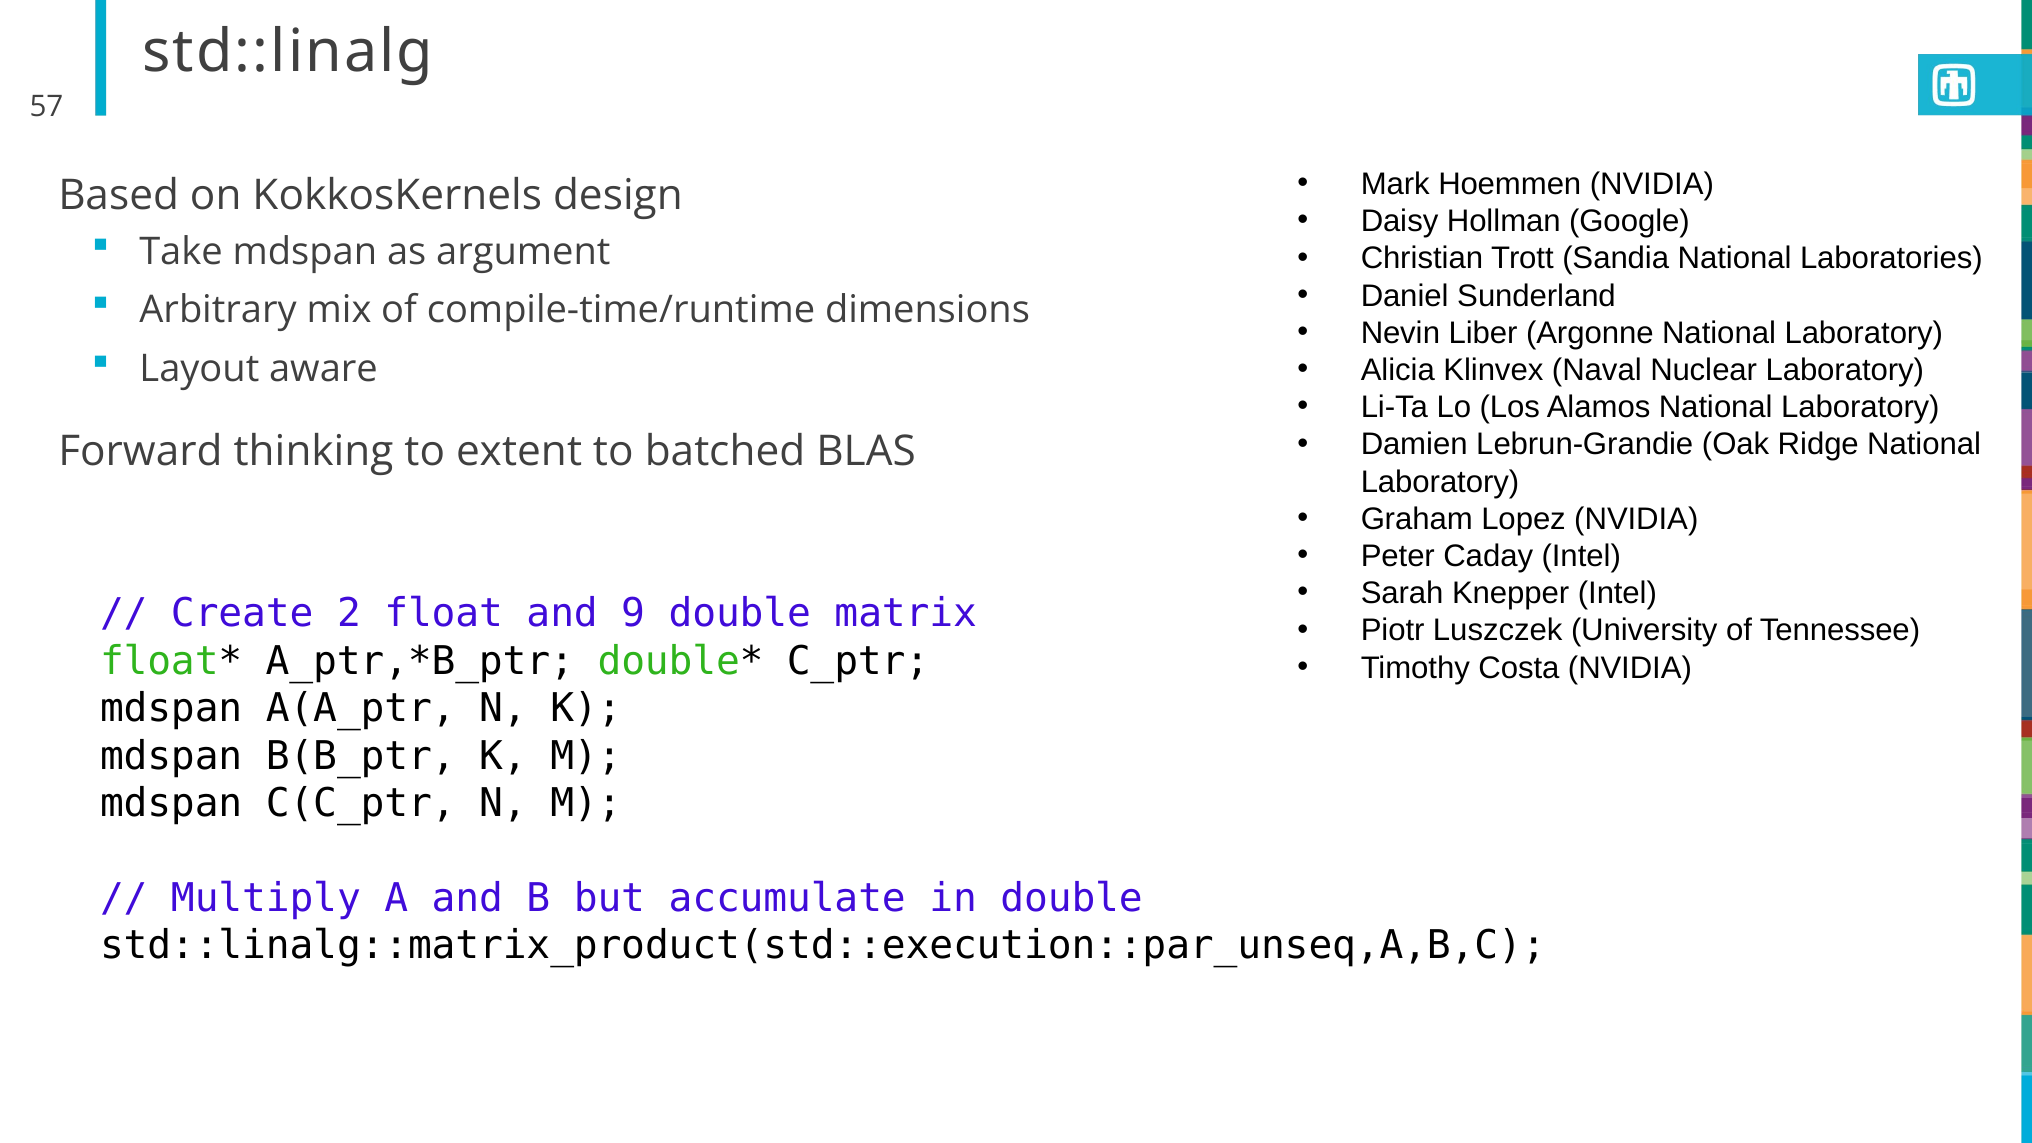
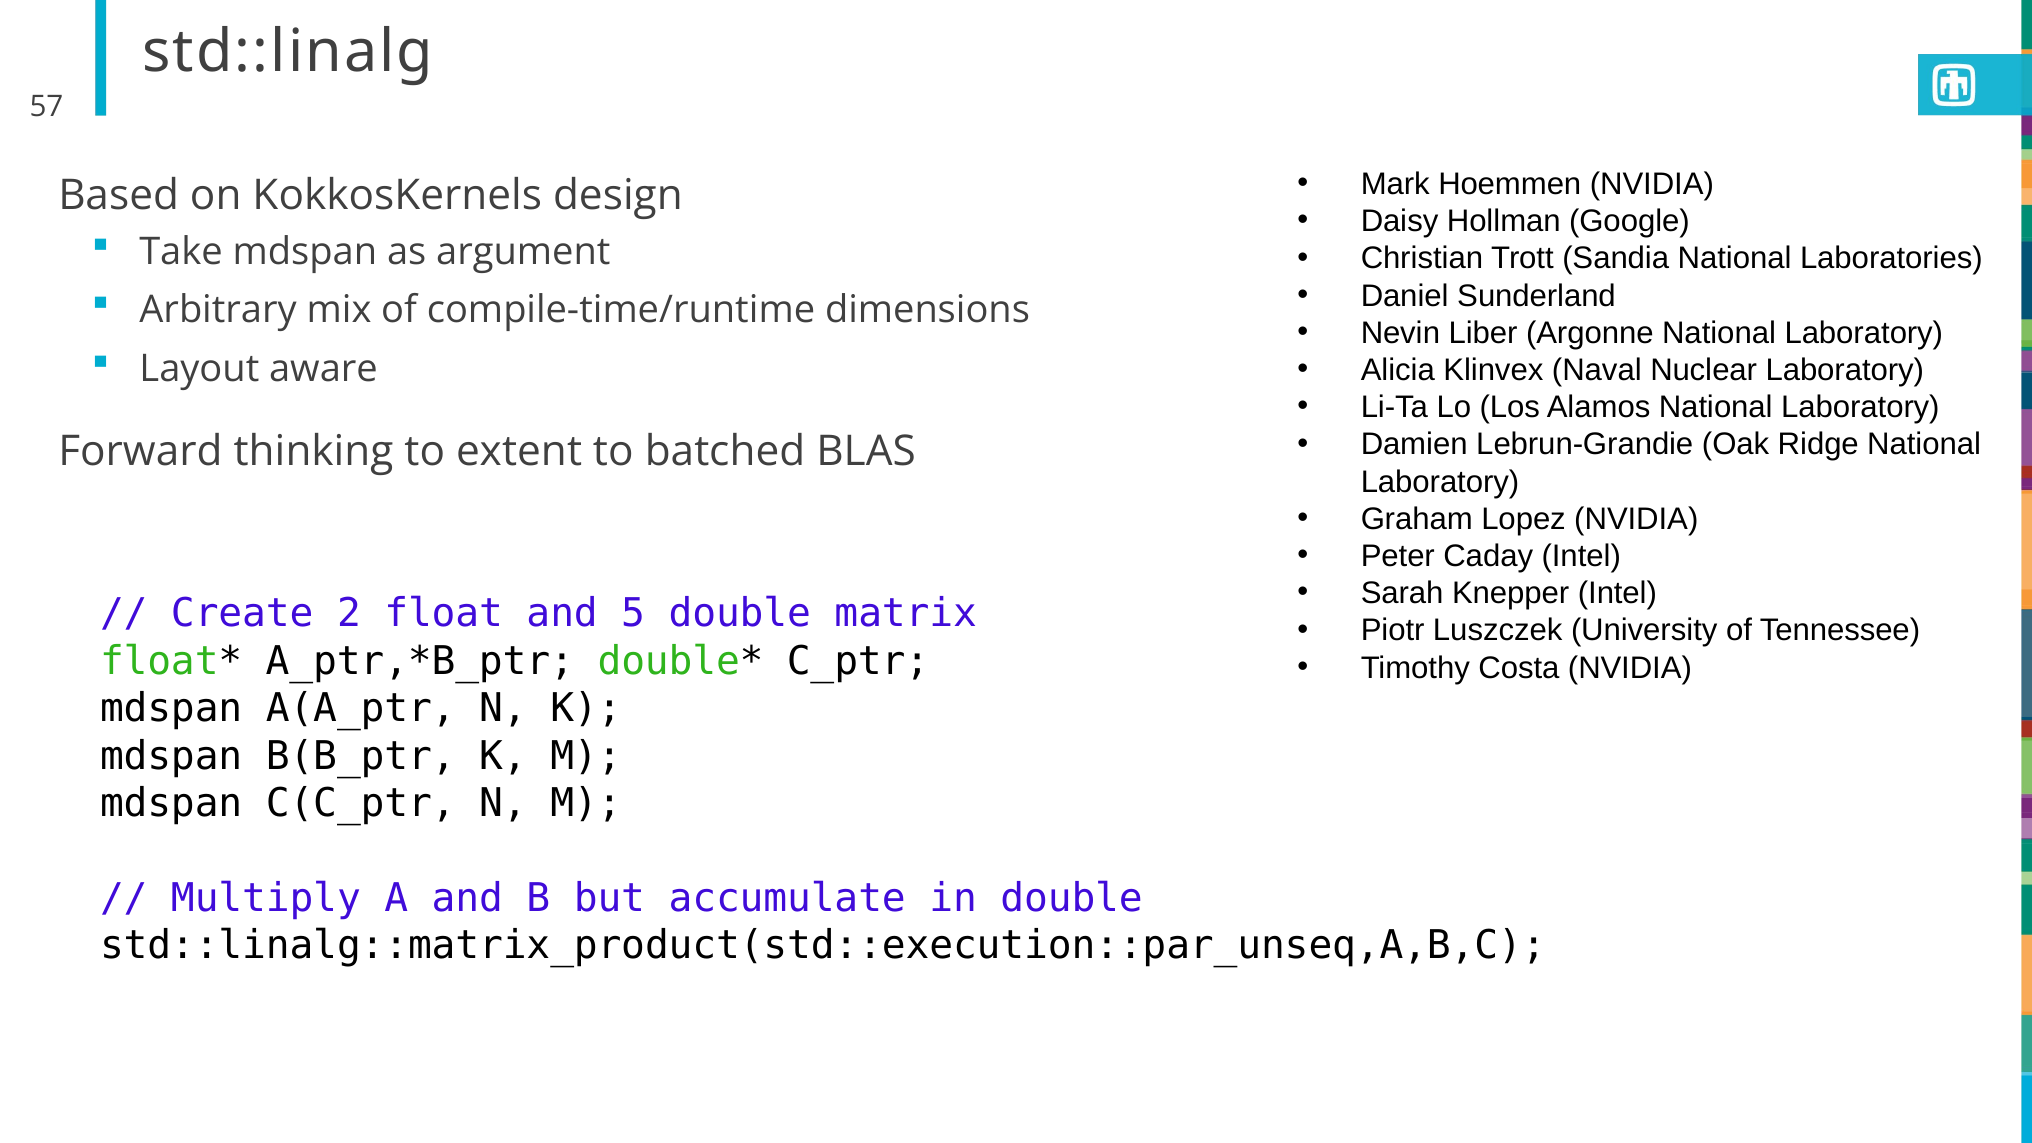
9: 9 -> 5
